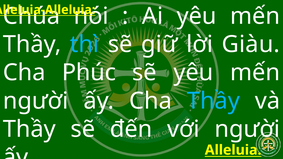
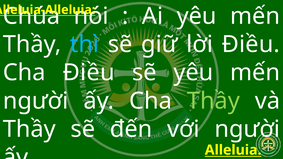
lời Giàu: Giàu -> Điều
Cha Phúc: Phúc -> Điều
Thầy at (213, 101) colour: light blue -> light green
